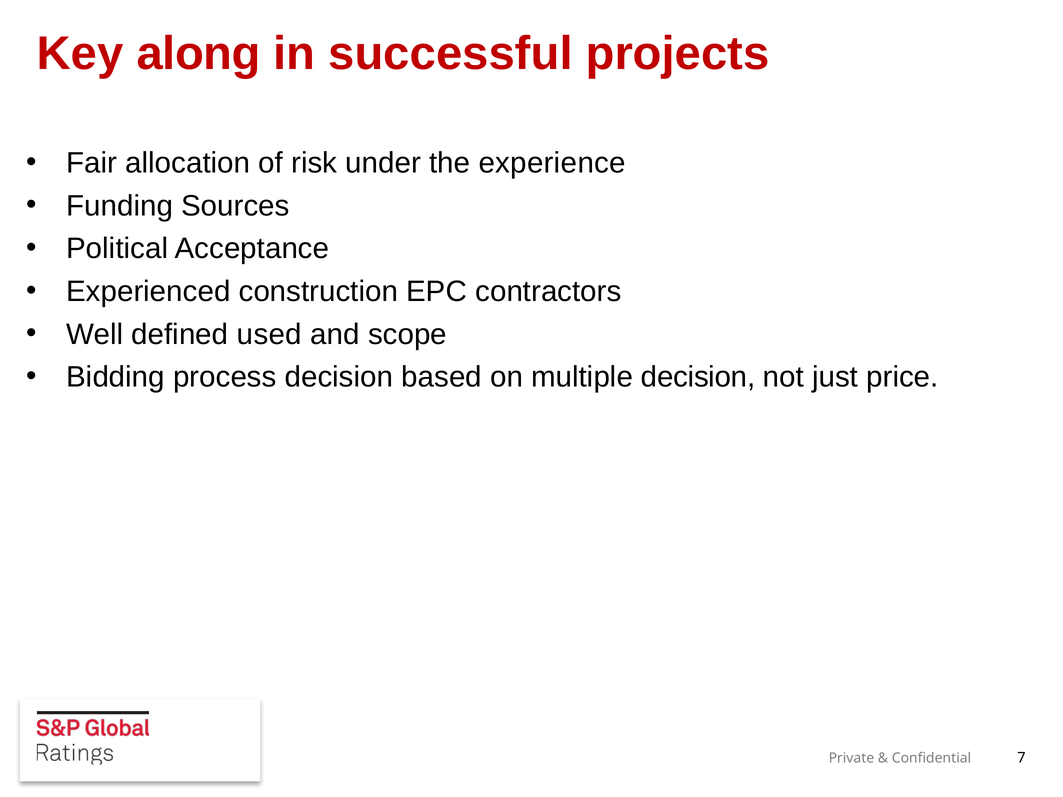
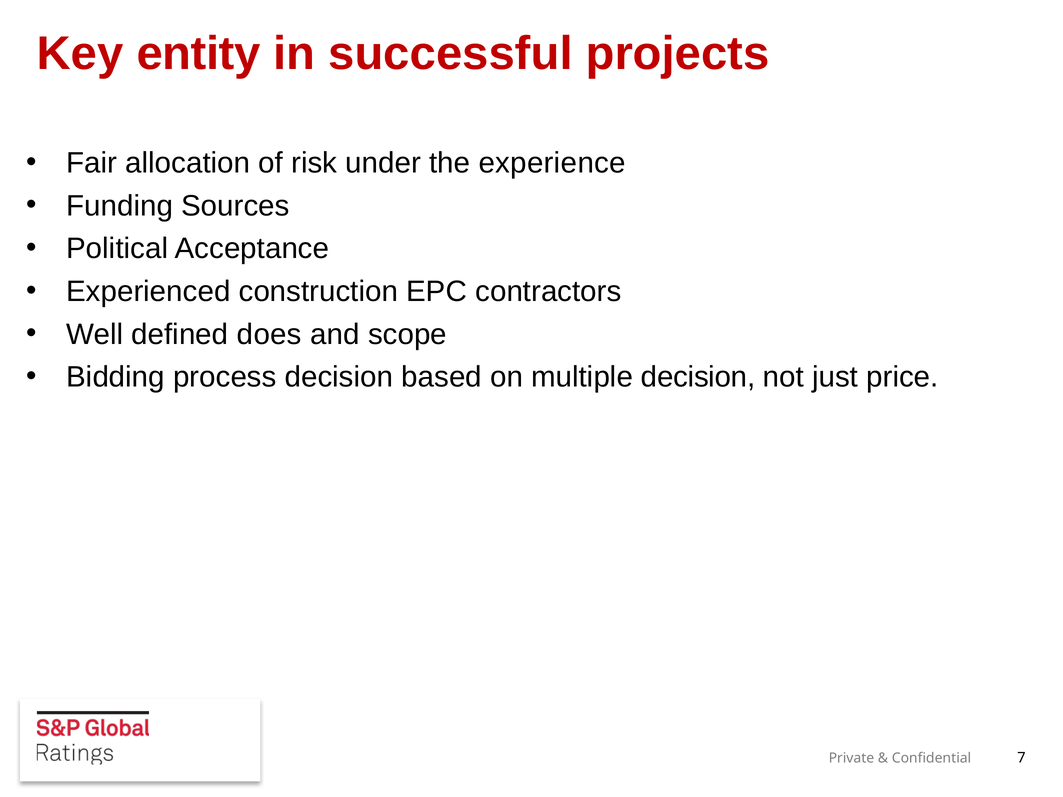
along: along -> entity
used: used -> does
